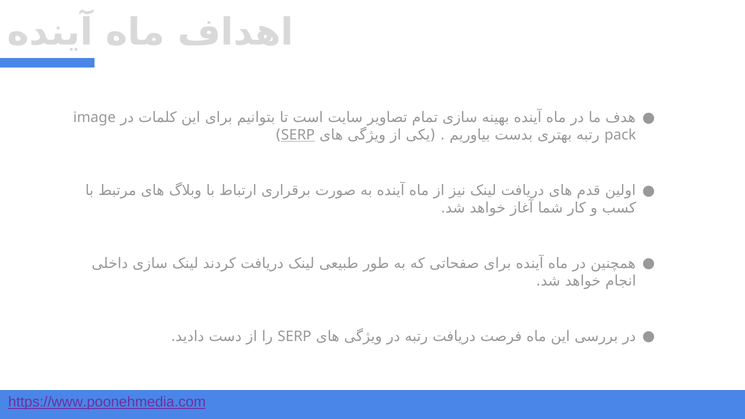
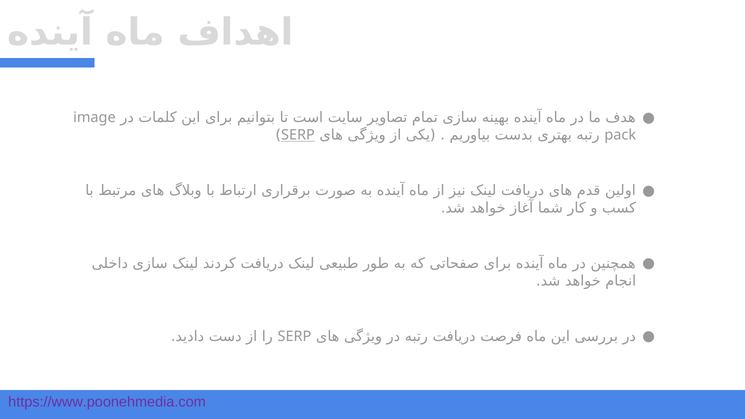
https://www.poonehmedia.com underline: present -> none
